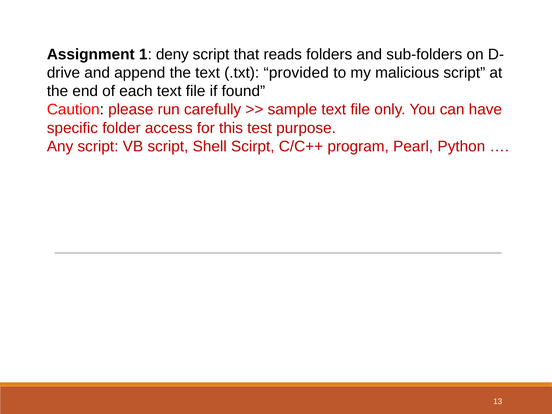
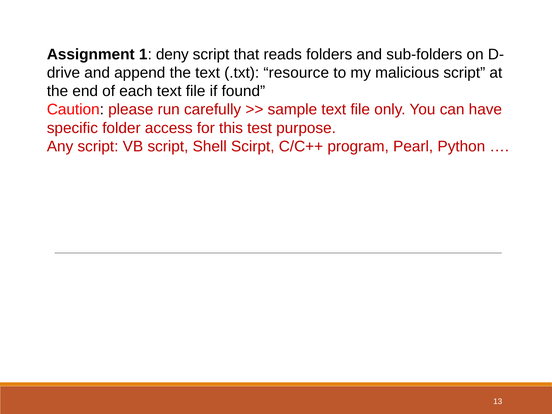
provided: provided -> resource
